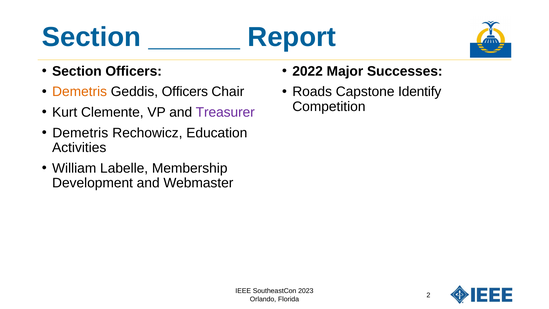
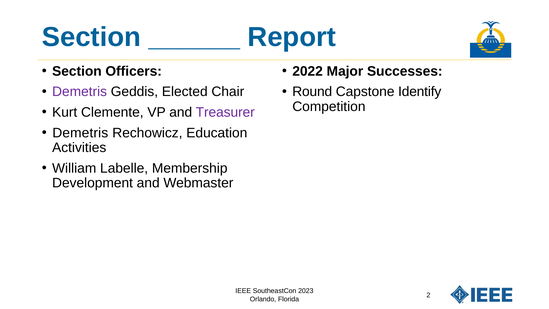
Demetris at (80, 92) colour: orange -> purple
Geddis Officers: Officers -> Elected
Roads: Roads -> Round
